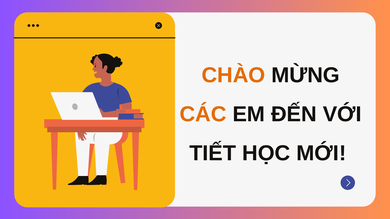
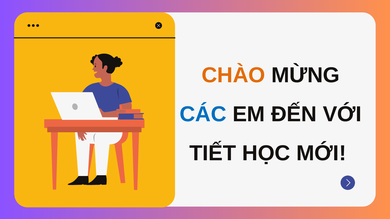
CÁC colour: orange -> blue
